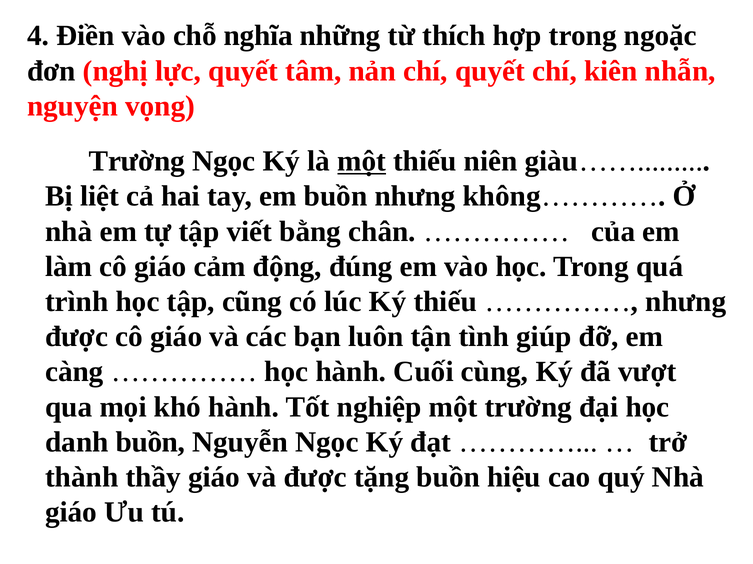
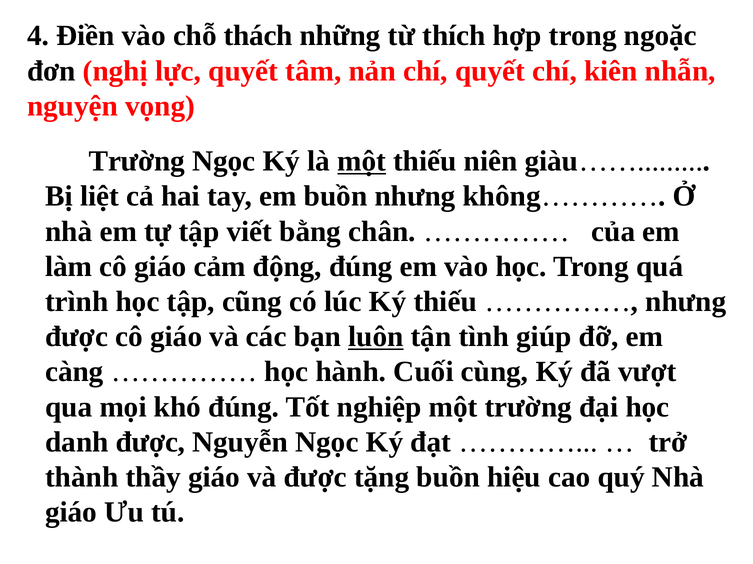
nghĩa: nghĩa -> thách
luôn underline: none -> present
khó hành: hành -> đúng
danh buồn: buồn -> được
